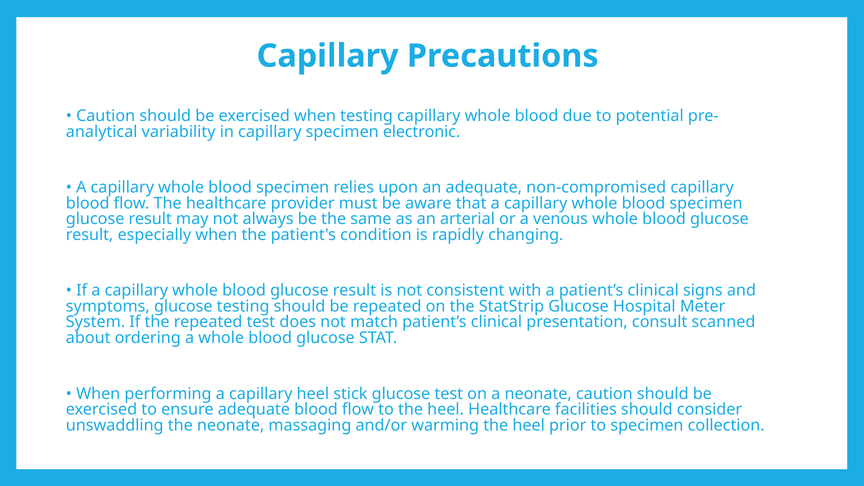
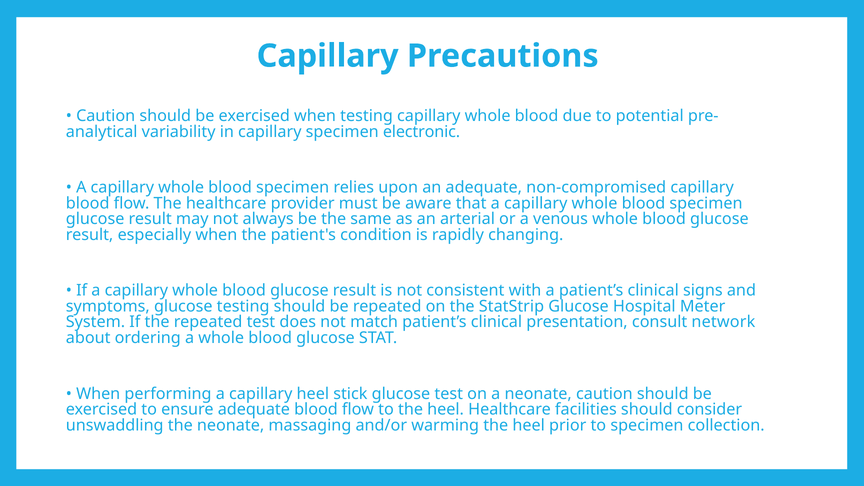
scanned: scanned -> network
